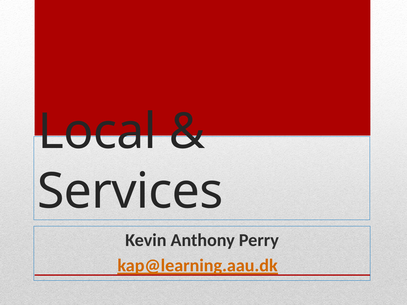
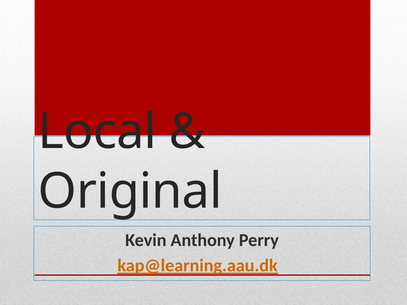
Services: Services -> Original
